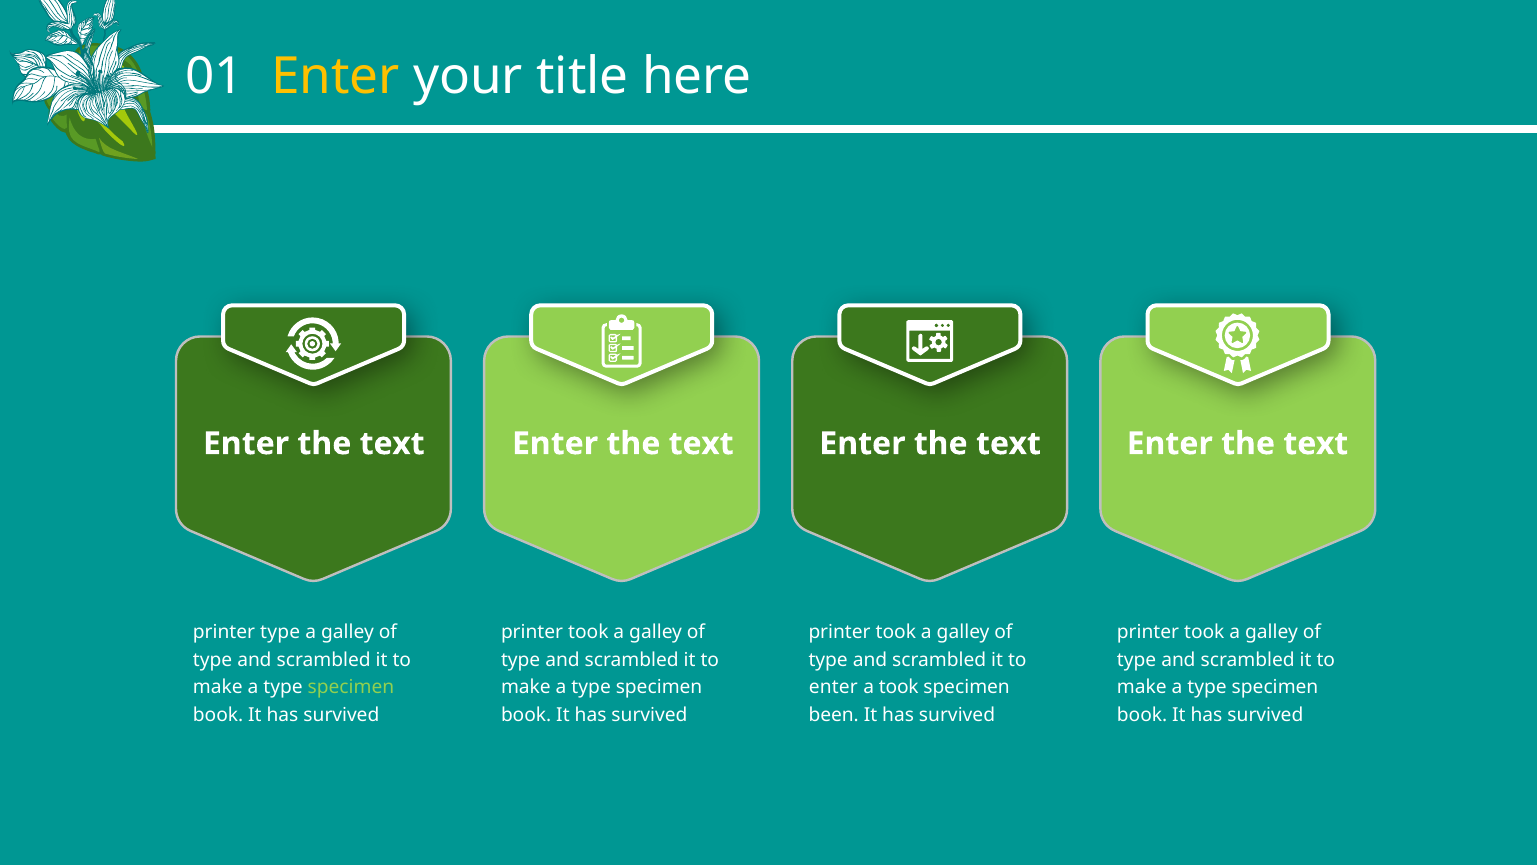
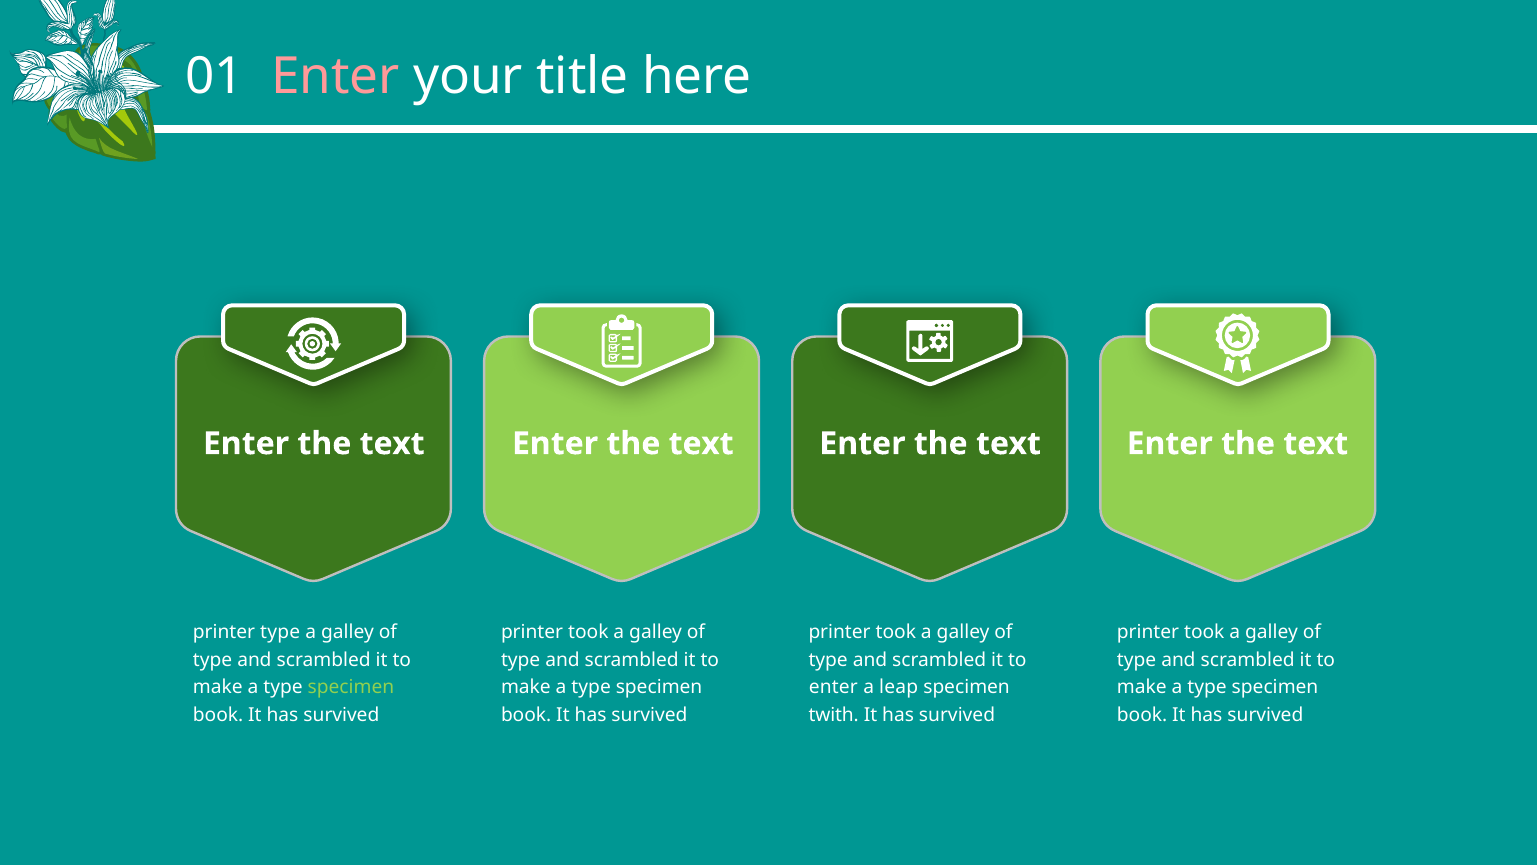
Enter at (335, 77) colour: yellow -> pink
a took: took -> leap
been: been -> twith
